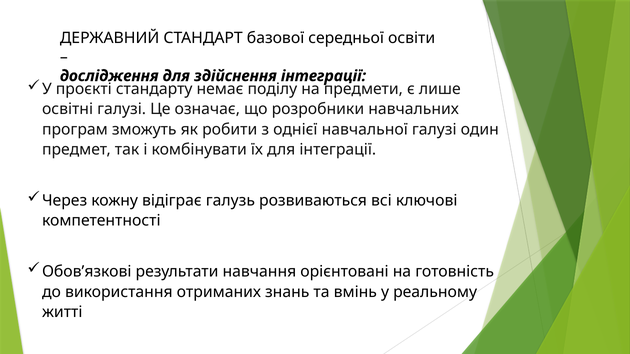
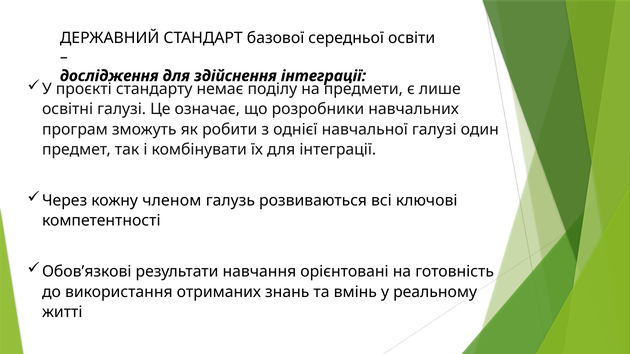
відіграє: відіграє -> членом
